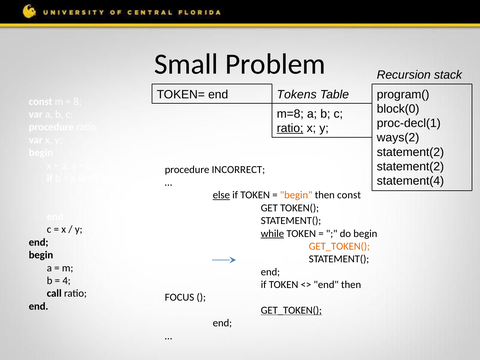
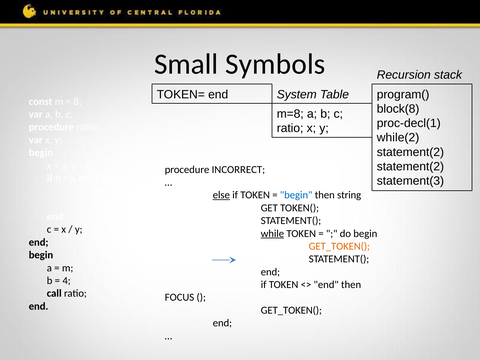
Problem: Problem -> Symbols
Tokens: Tokens -> System
block(0: block(0 -> block(8
ratio at (290, 128) underline: present -> none
ways(2: ways(2 -> while(2
statement(4: statement(4 -> statement(3
begin at (296, 195) colour: orange -> blue
then const: const -> string
GET_TOKEN( at (291, 310) underline: present -> none
